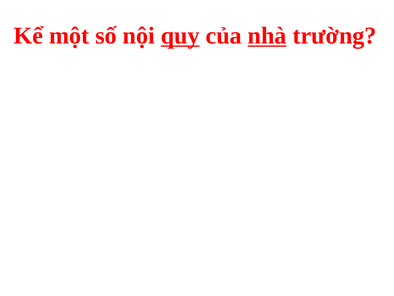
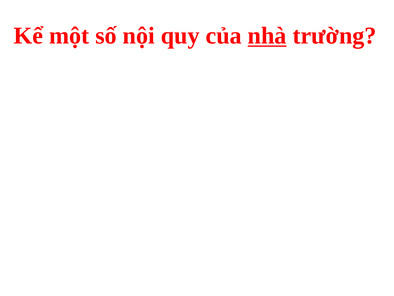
quy underline: present -> none
